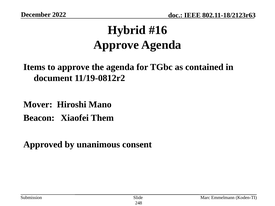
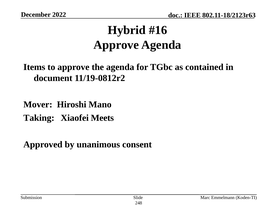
Beacon: Beacon -> Taking
Them: Them -> Meets
